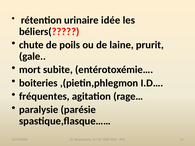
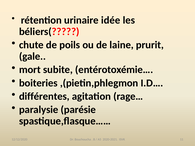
fréquentes: fréquentes -> différentes
